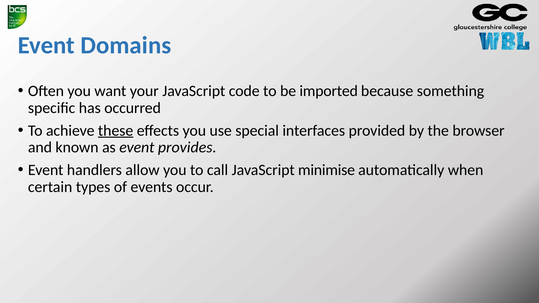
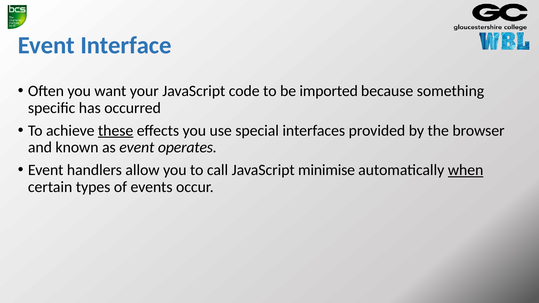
Domains: Domains -> Interface
provides: provides -> operates
when underline: none -> present
